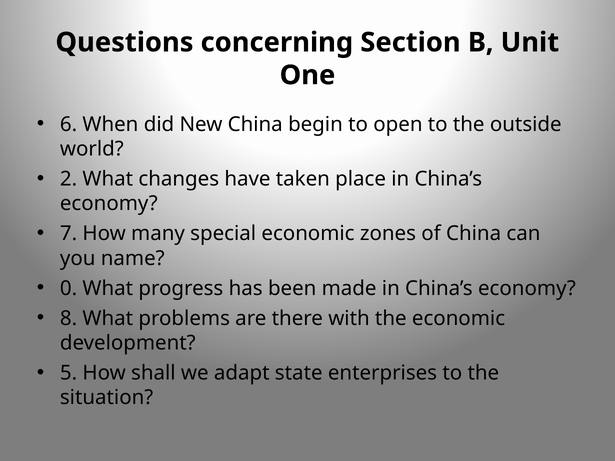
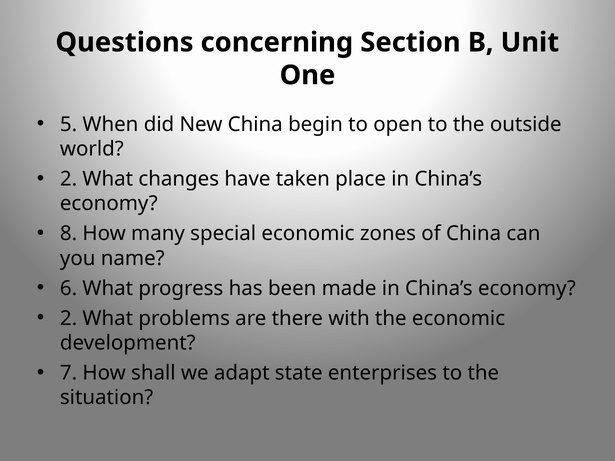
6: 6 -> 5
7: 7 -> 8
0: 0 -> 6
8 at (69, 319): 8 -> 2
5: 5 -> 7
